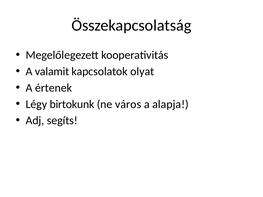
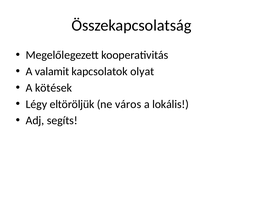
értenek: értenek -> kötések
birtokunk: birtokunk -> eltöröljük
alapja: alapja -> lokális
